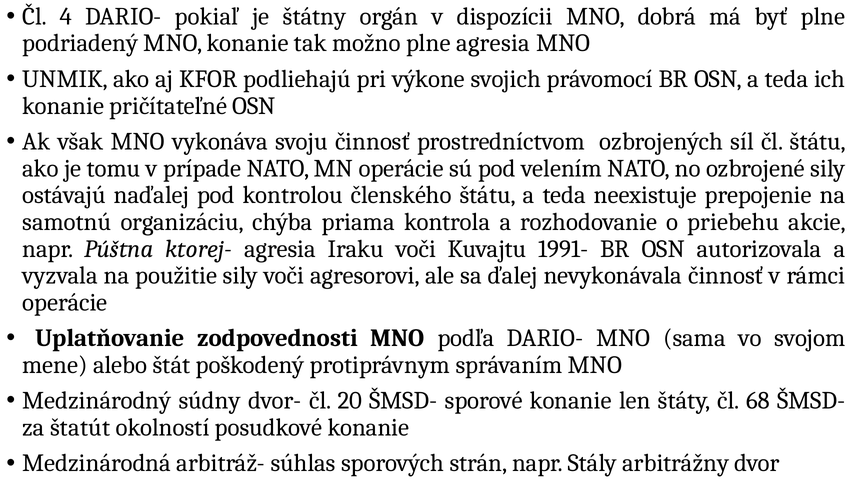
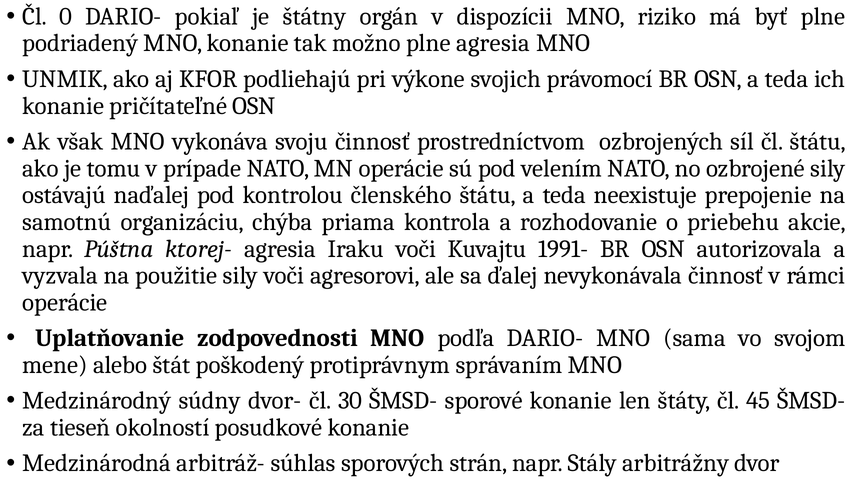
4: 4 -> 0
dobrá: dobrá -> riziko
20: 20 -> 30
68: 68 -> 45
štatút: štatút -> tieseň
